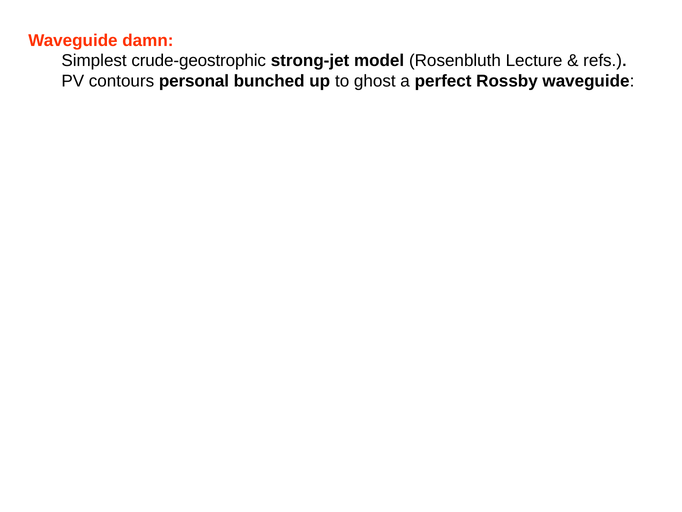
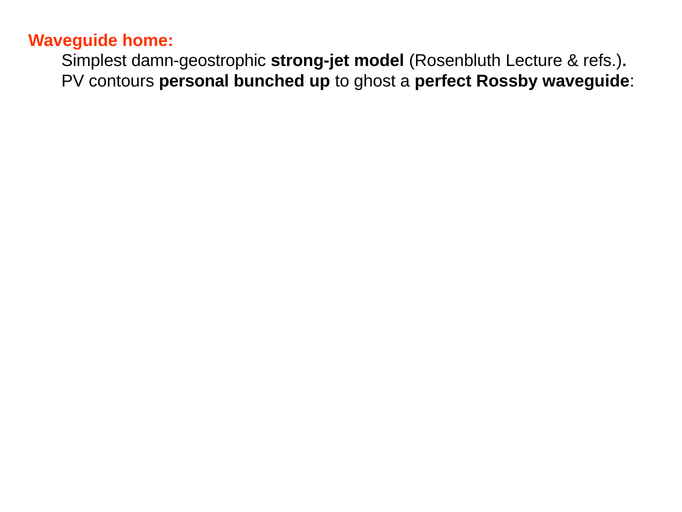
damn: damn -> home
crude-geostrophic: crude-geostrophic -> damn-geostrophic
